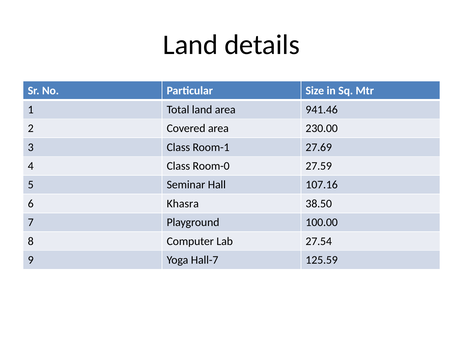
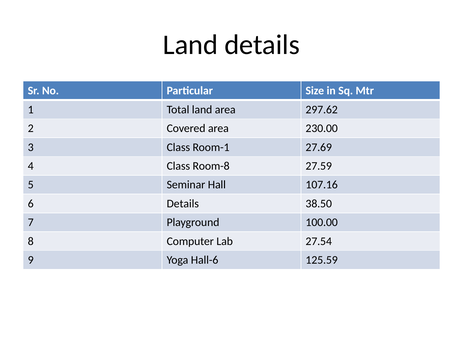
941.46: 941.46 -> 297.62
Room-0: Room-0 -> Room-8
6 Khasra: Khasra -> Details
Hall-7: Hall-7 -> Hall-6
